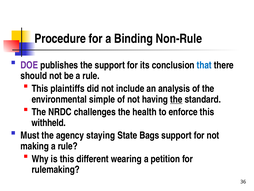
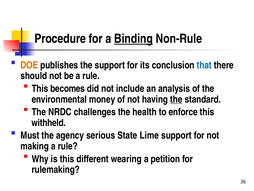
Binding underline: none -> present
DOE colour: purple -> orange
plaintiffs: plaintiffs -> becomes
simple: simple -> money
staying: staying -> serious
Bags: Bags -> Lime
